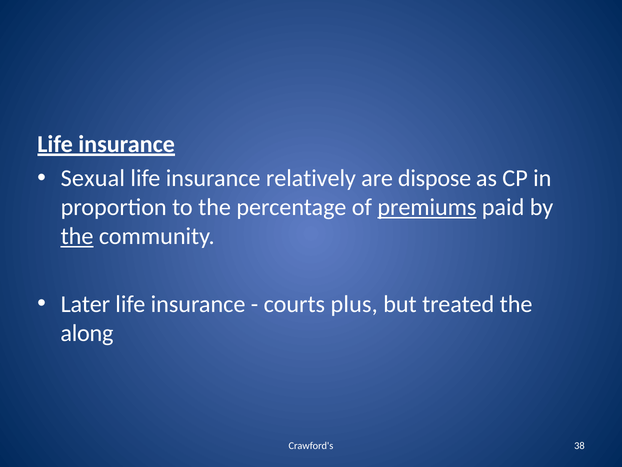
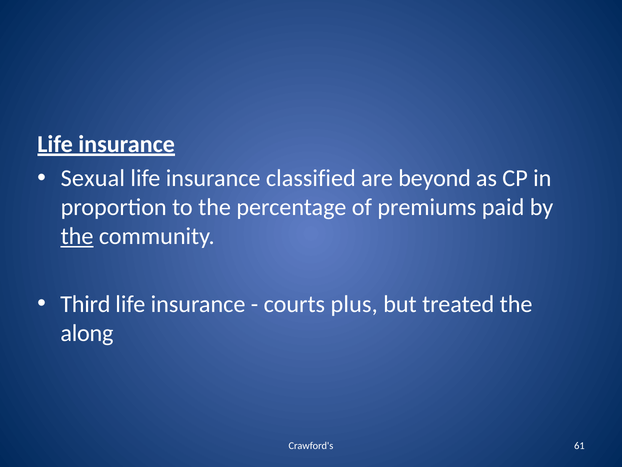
relatively: relatively -> classified
dispose: dispose -> beyond
premiums underline: present -> none
Later: Later -> Third
38: 38 -> 61
